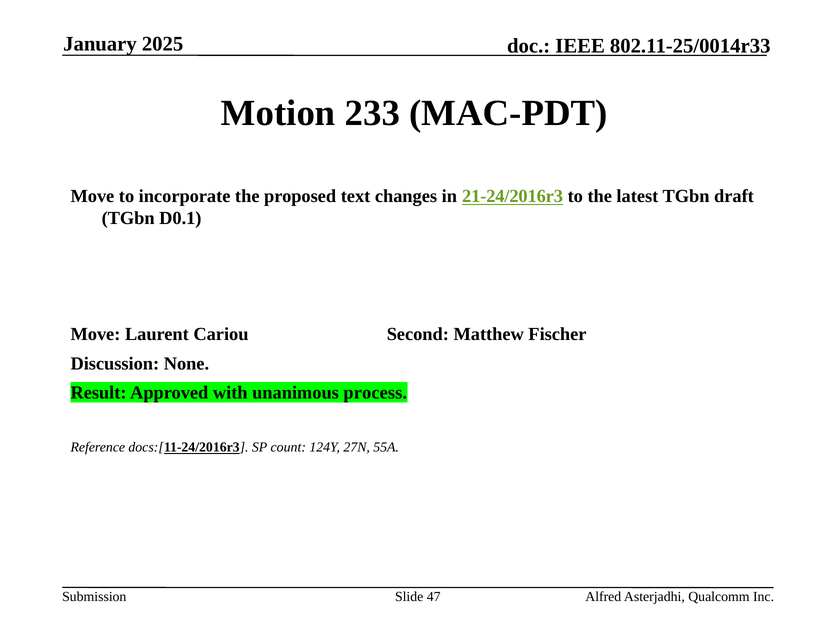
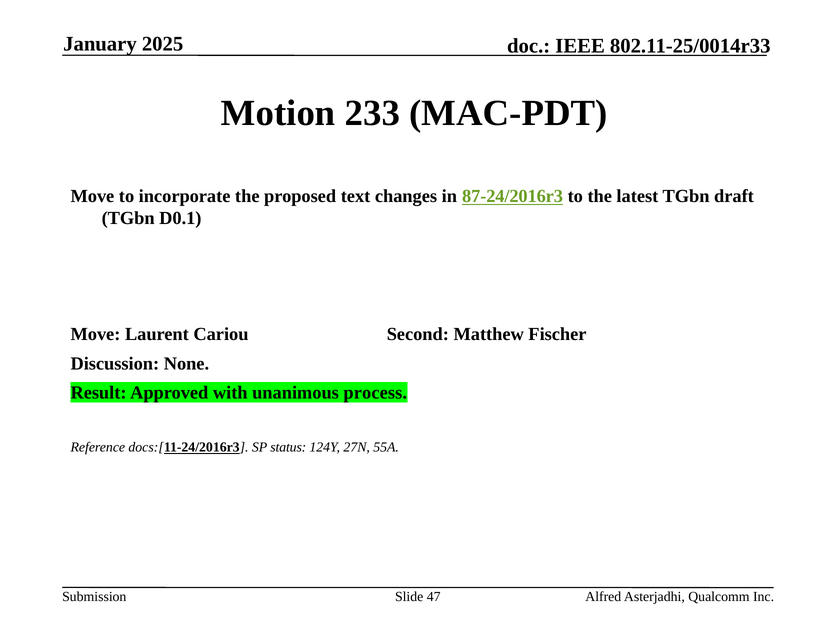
21-24/2016r3: 21-24/2016r3 -> 87-24/2016r3
count: count -> status
